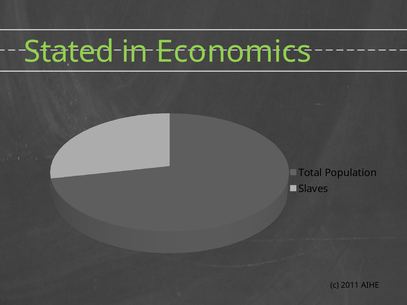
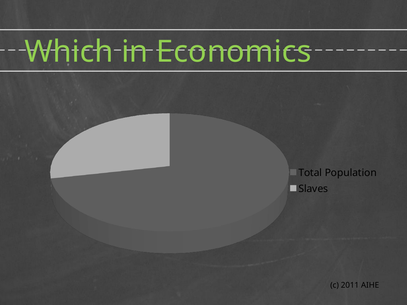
Stated: Stated -> Which
